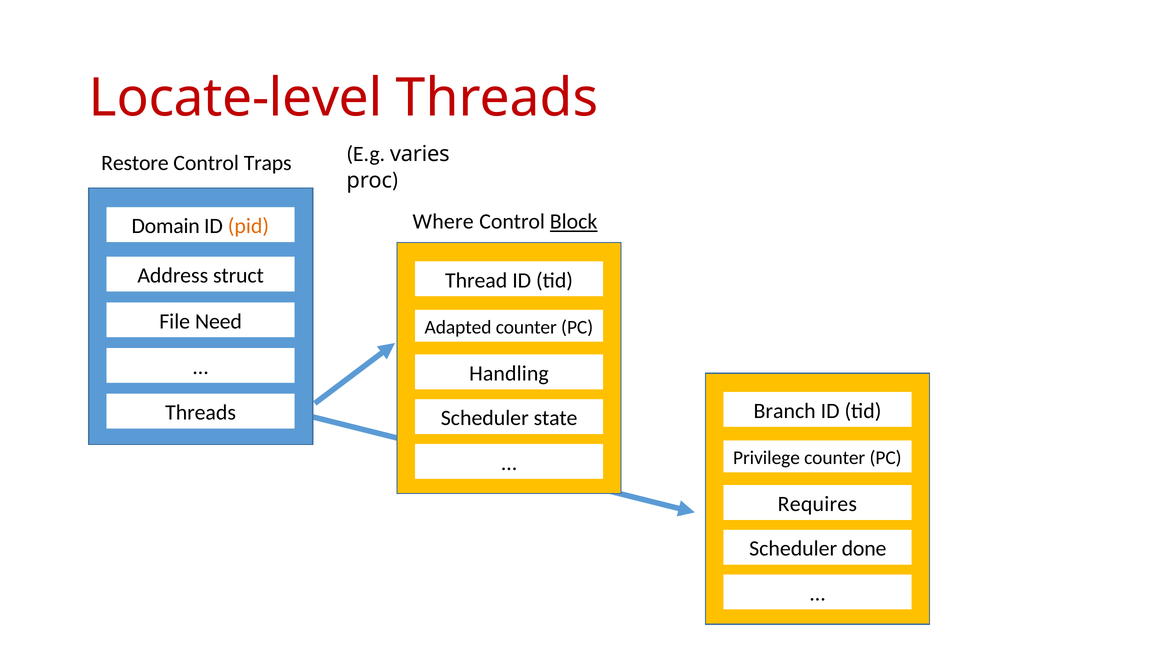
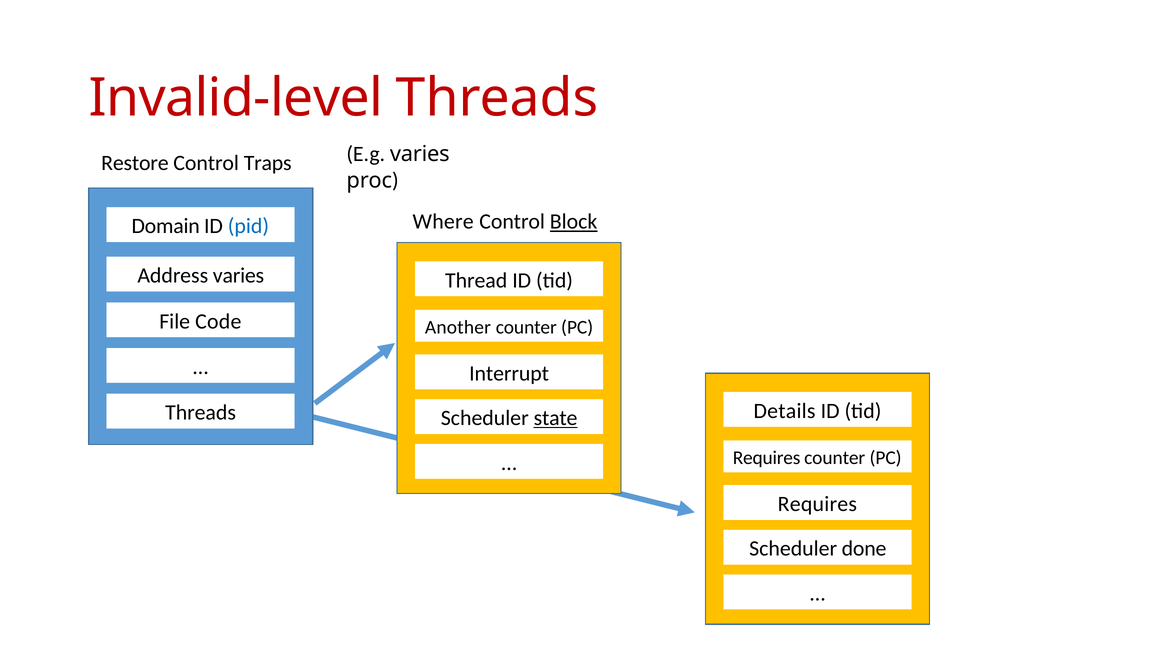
Locate-level: Locate-level -> Invalid-level
pid colour: orange -> blue
Address struct: struct -> varies
Need: Need -> Code
Adapted: Adapted -> Another
Handling: Handling -> Interrupt
Branch: Branch -> Details
state underline: none -> present
Privilege at (767, 458): Privilege -> Requires
